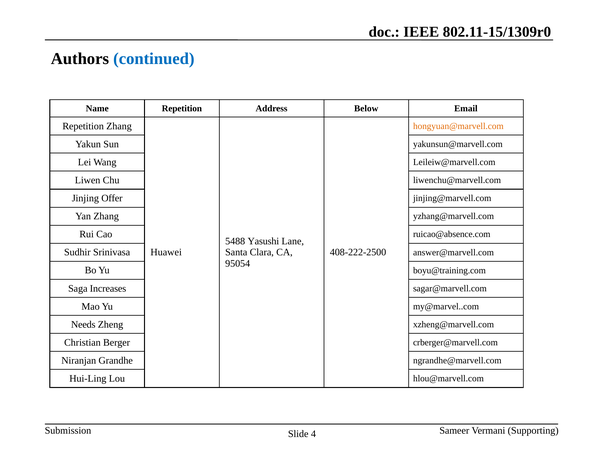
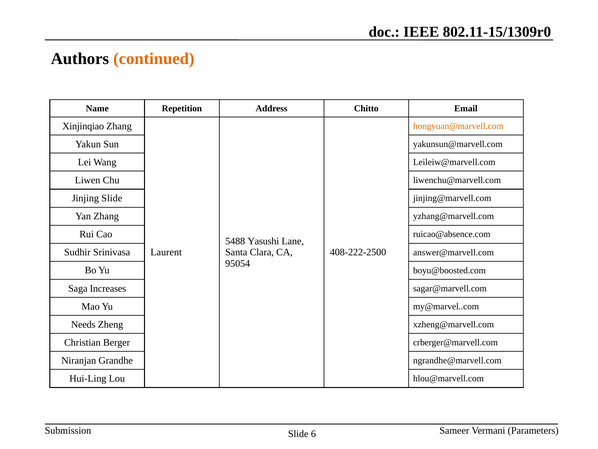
continued colour: blue -> orange
Below: Below -> Chitto
Repetition at (83, 126): Repetition -> Xinjinqiao
Jinjing Offer: Offer -> Slide
Huawei: Huawei -> Laurent
boyu@training.com: boyu@training.com -> boyu@boosted.com
4: 4 -> 6
Supporting: Supporting -> Parameters
